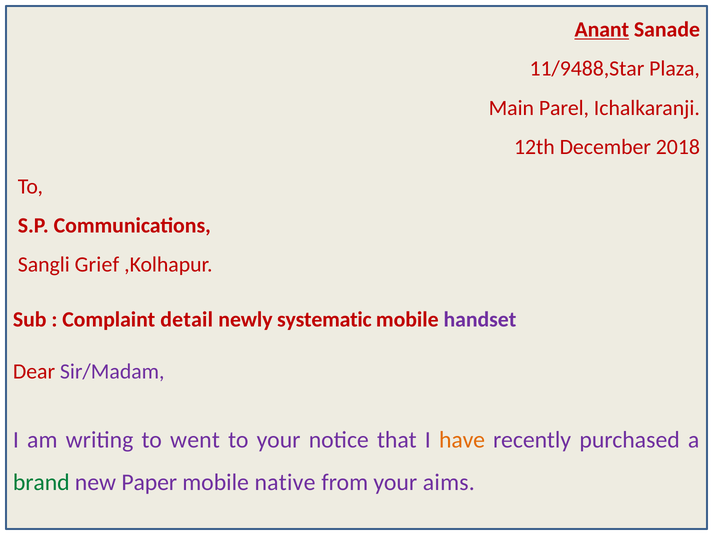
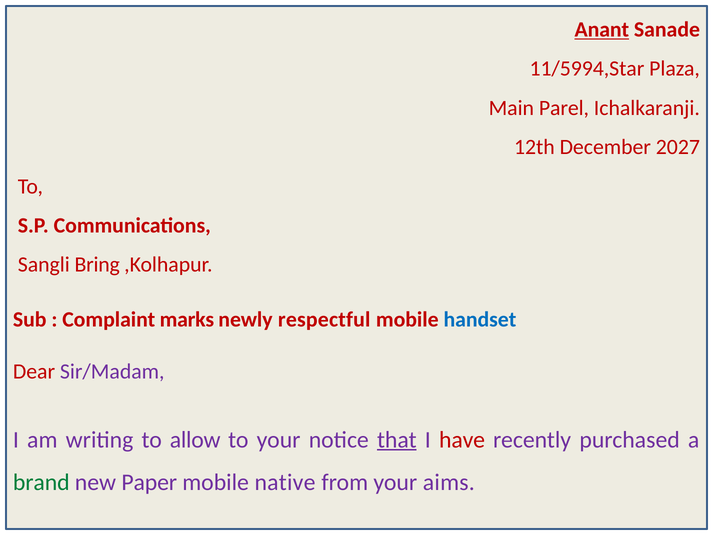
11/9488,Star: 11/9488,Star -> 11/5994,Star
2018: 2018 -> 2027
Grief: Grief -> Bring
detail: detail -> marks
systematic: systematic -> respectful
handset colour: purple -> blue
went: went -> allow
that underline: none -> present
have colour: orange -> red
